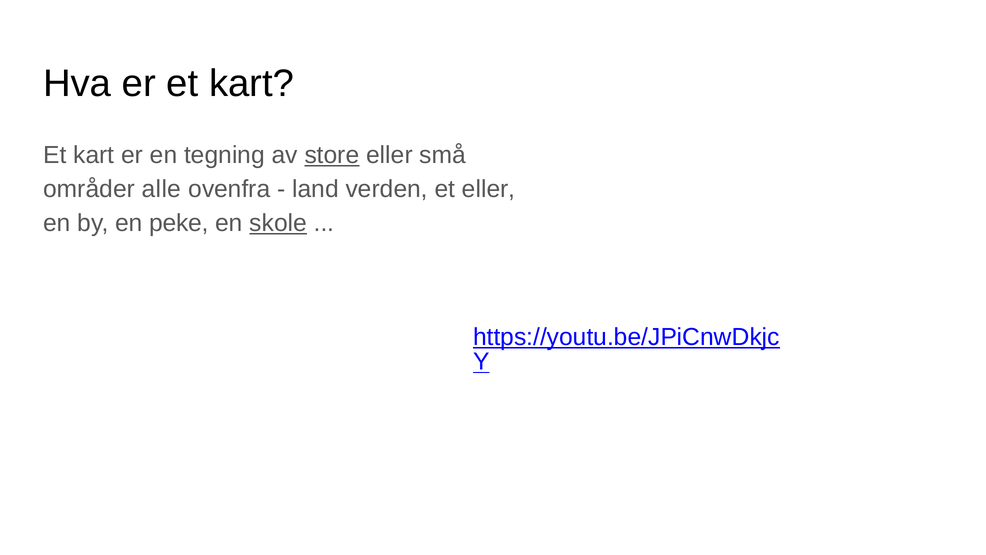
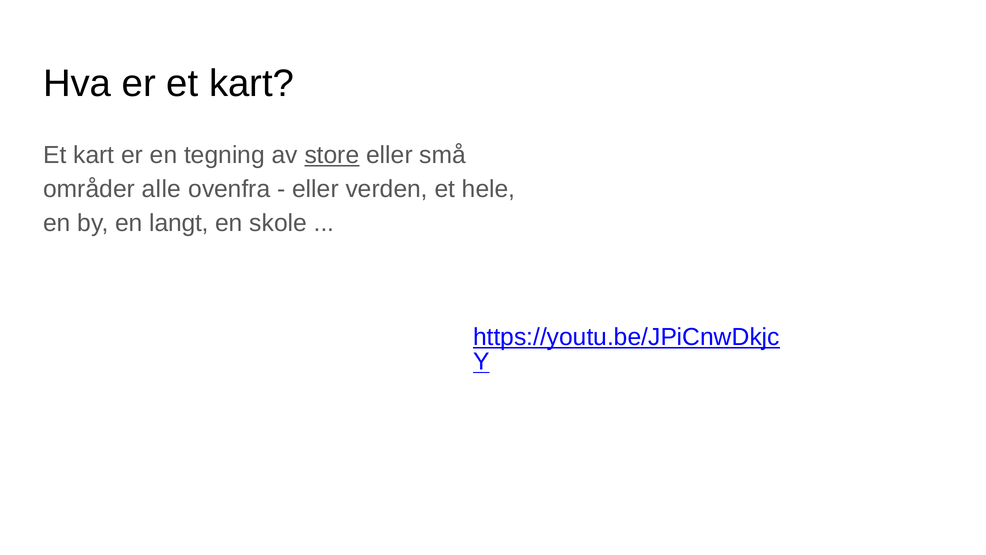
land at (316, 189): land -> eller
et eller: eller -> hele
peke: peke -> langt
skole underline: present -> none
